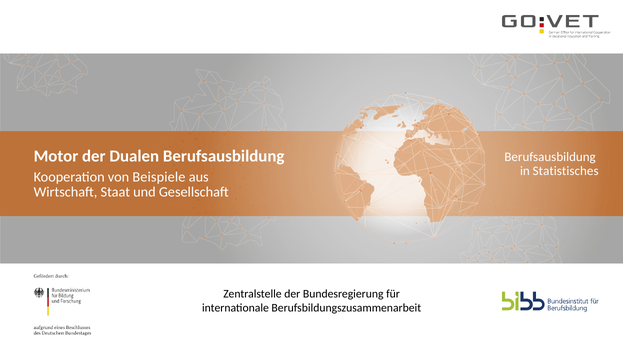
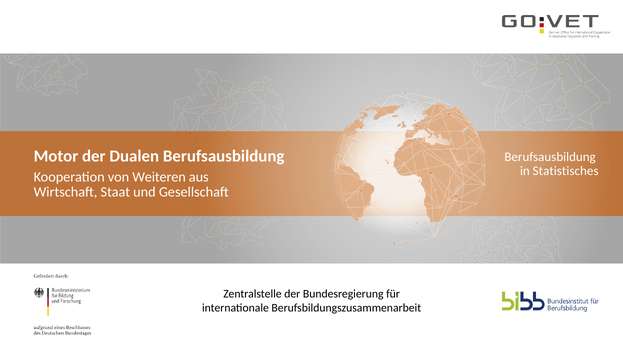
Beispiele: Beispiele -> Weiteren
